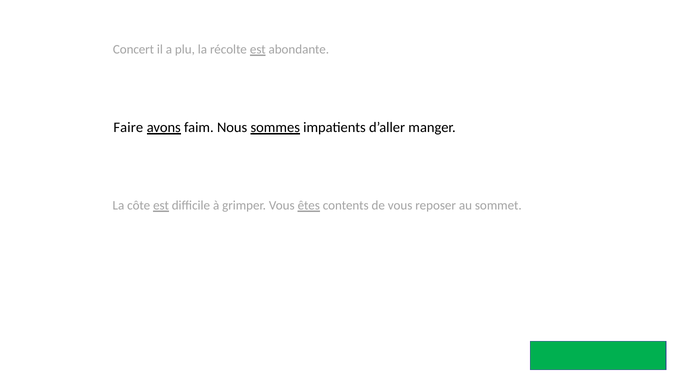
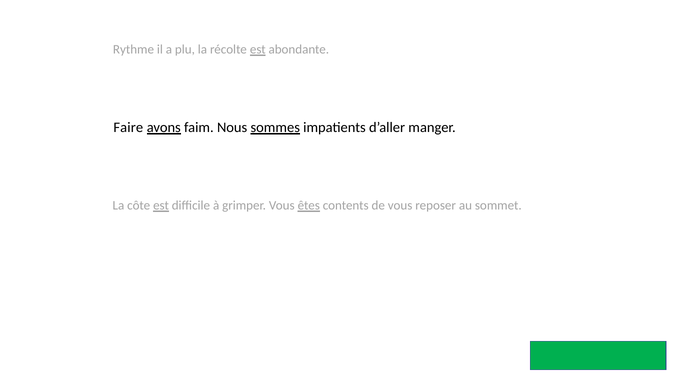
Concert: Concert -> Rythme
